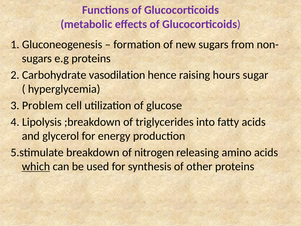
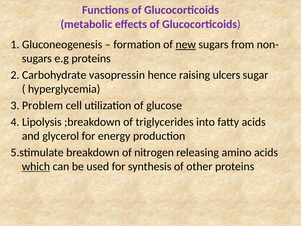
new underline: none -> present
vasodilation: vasodilation -> vasopressin
hours: hours -> ulcers
